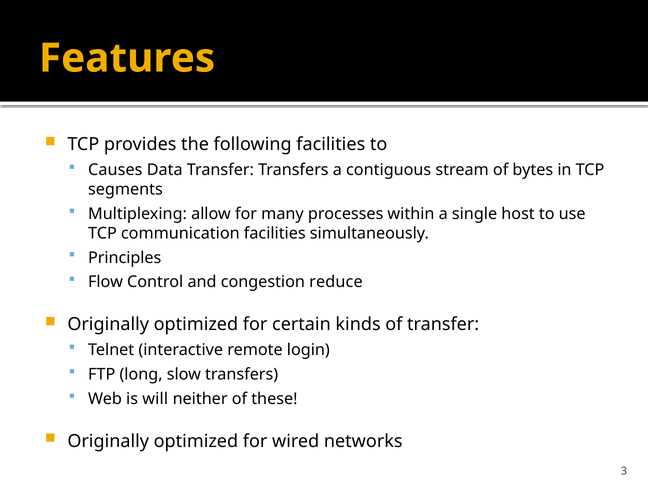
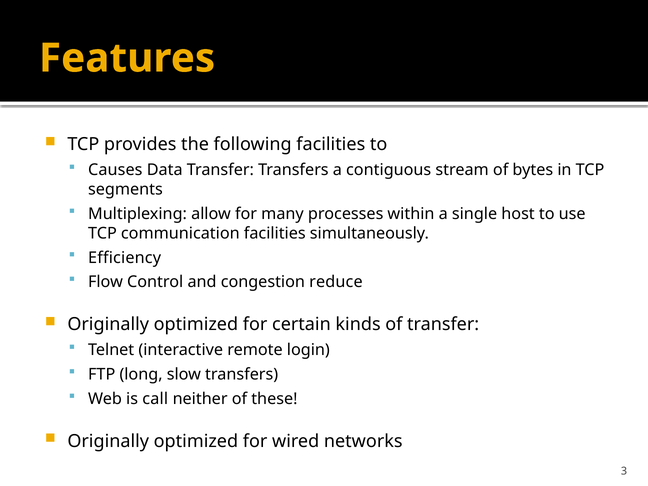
Principles: Principles -> Efficiency
will: will -> call
